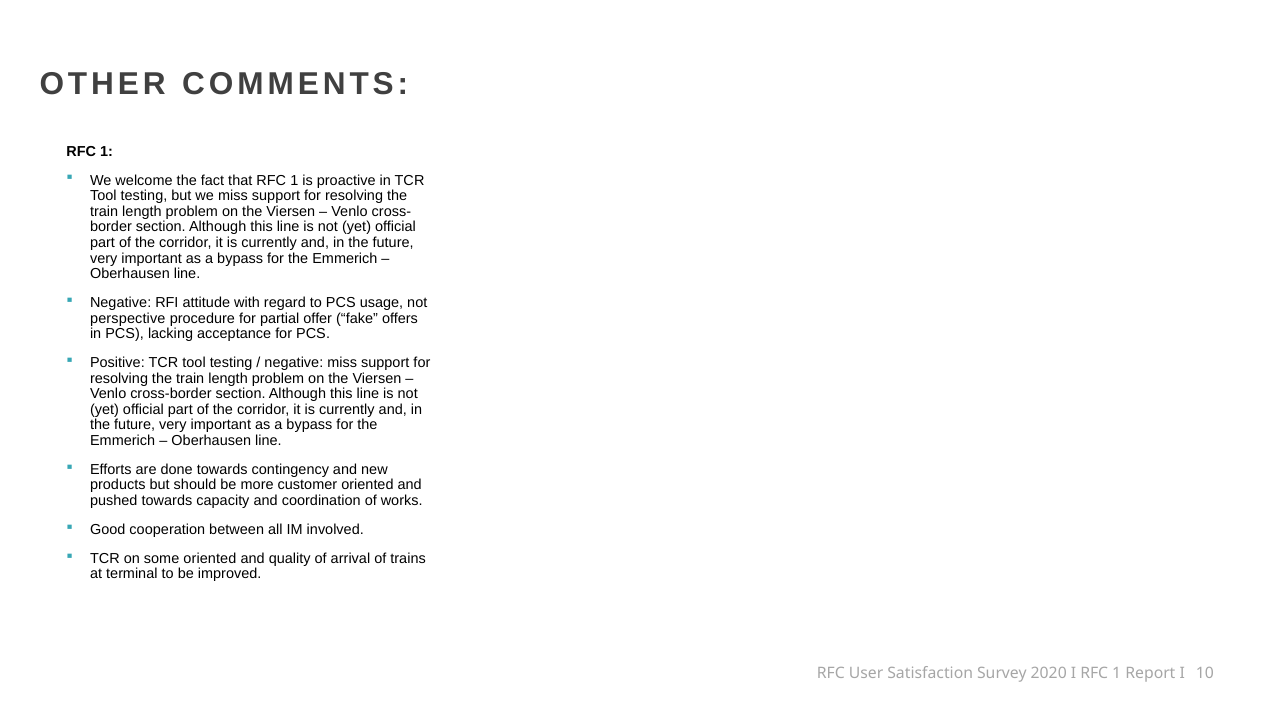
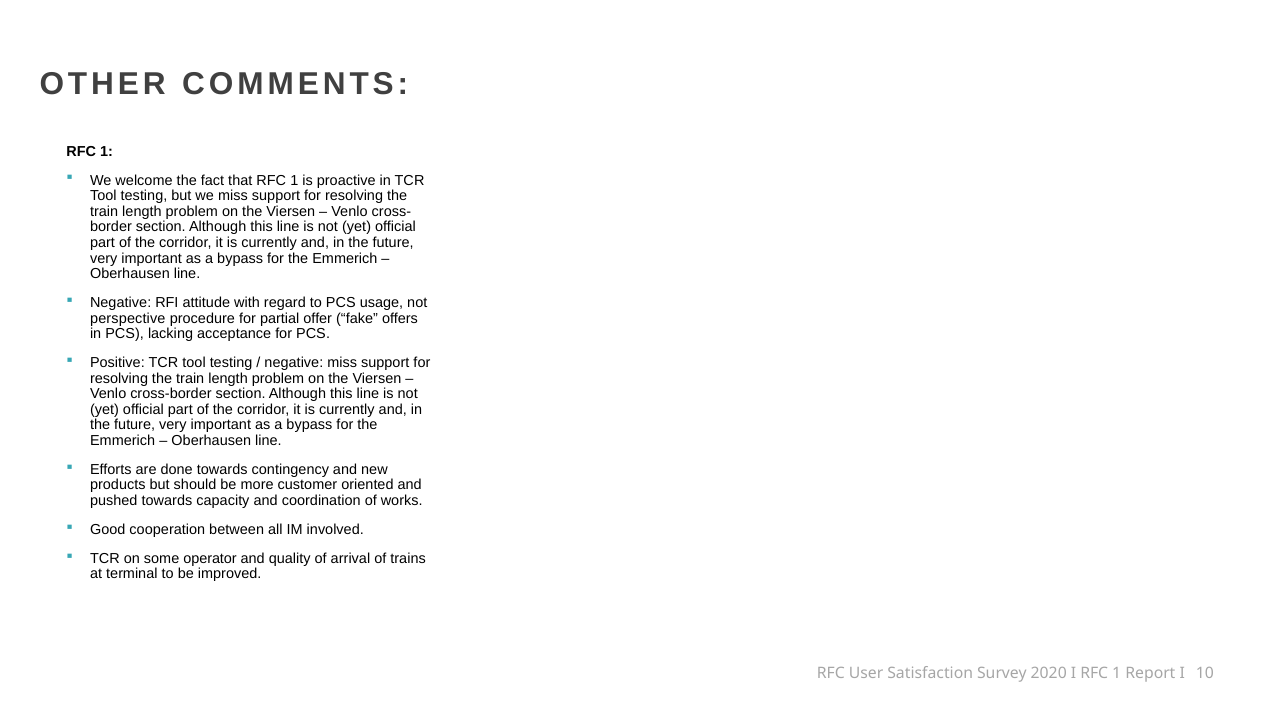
some oriented: oriented -> operator
